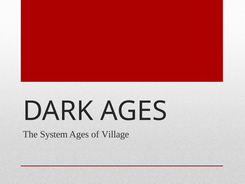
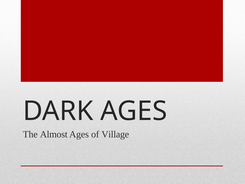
System: System -> Almost
